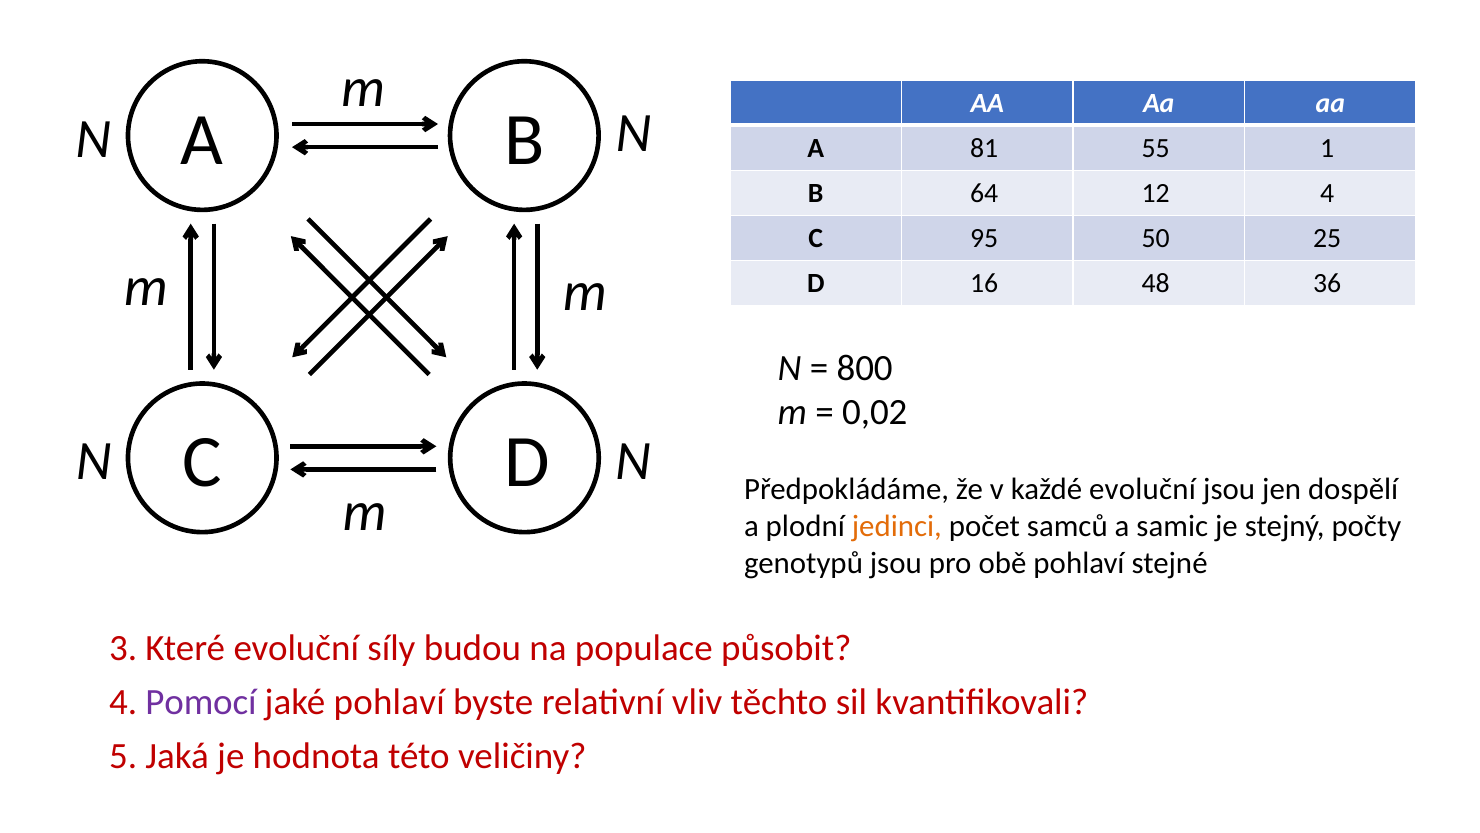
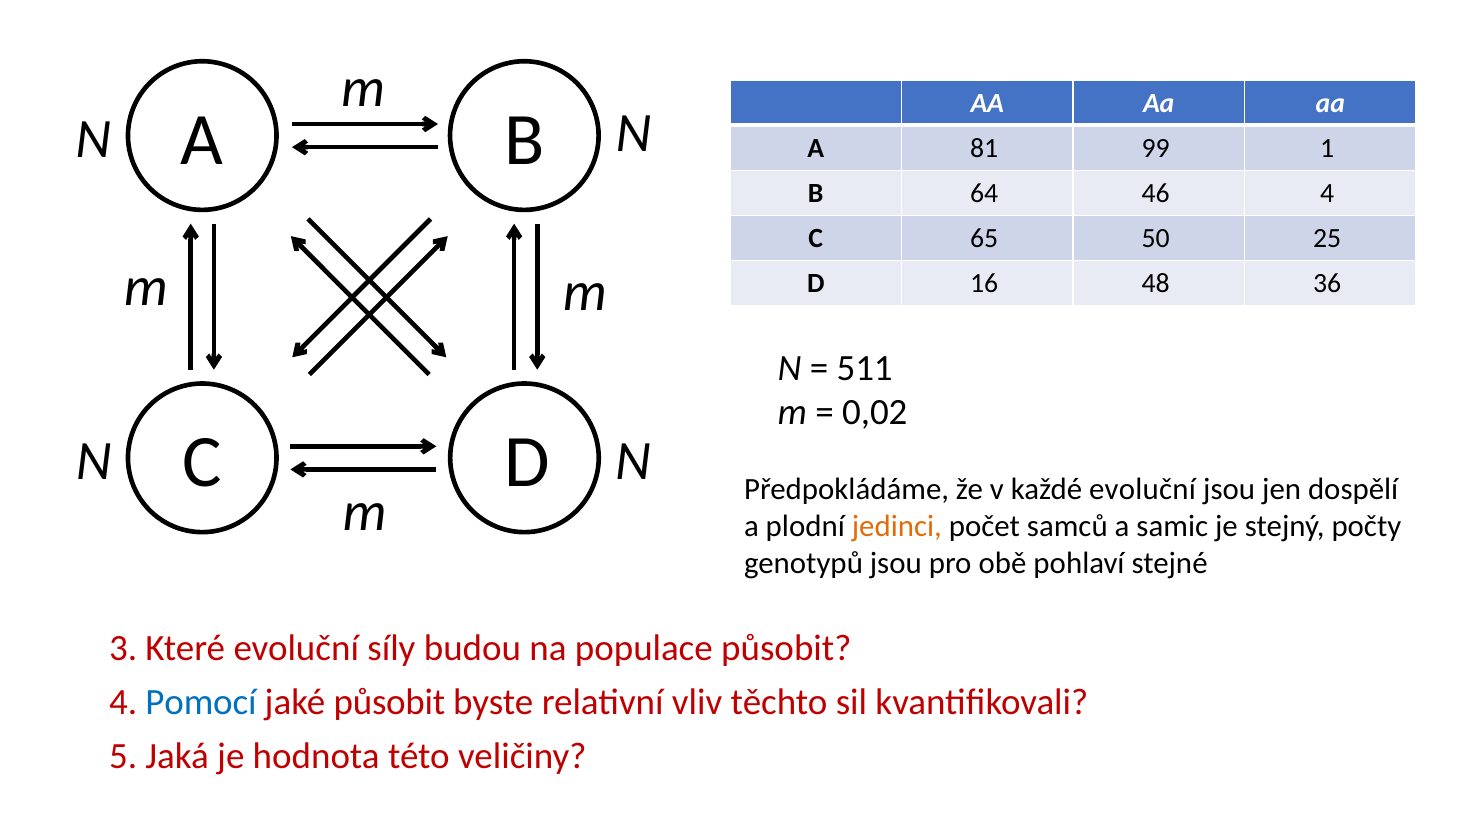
55: 55 -> 99
12: 12 -> 46
95: 95 -> 65
800: 800 -> 511
Pomocí colour: purple -> blue
jaké pohlaví: pohlaví -> působit
